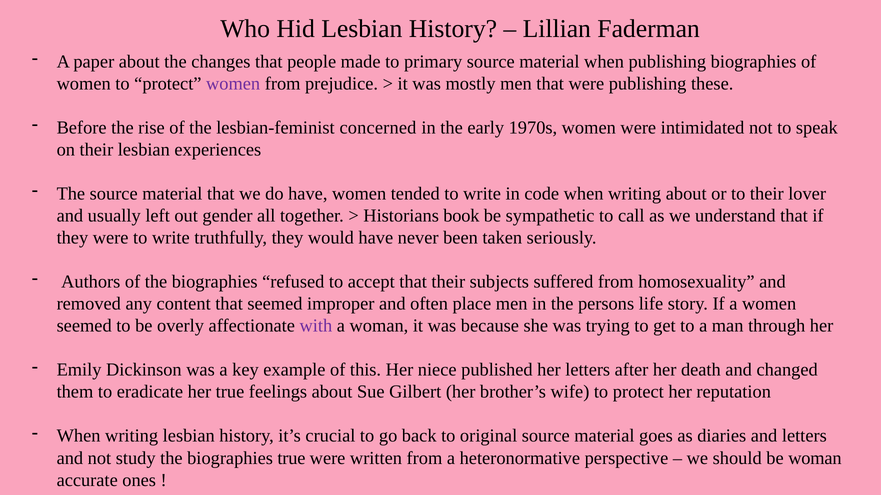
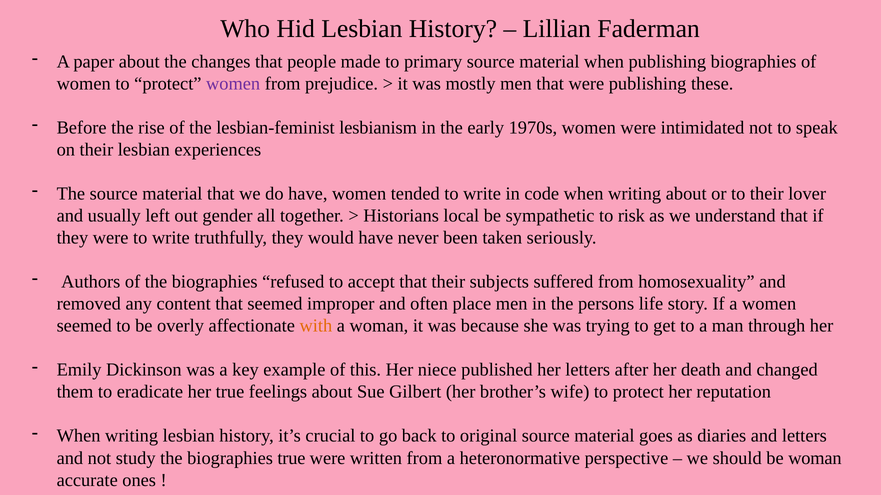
concerned: concerned -> lesbianism
book: book -> local
call: call -> risk
with colour: purple -> orange
